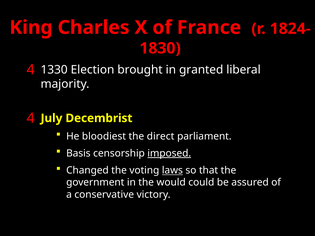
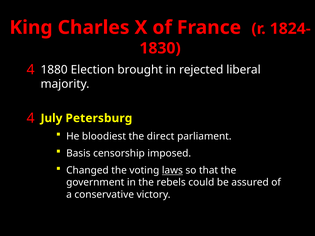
1330: 1330 -> 1880
granted: granted -> rejected
Decembrist: Decembrist -> Petersburg
imposed underline: present -> none
would: would -> rebels
